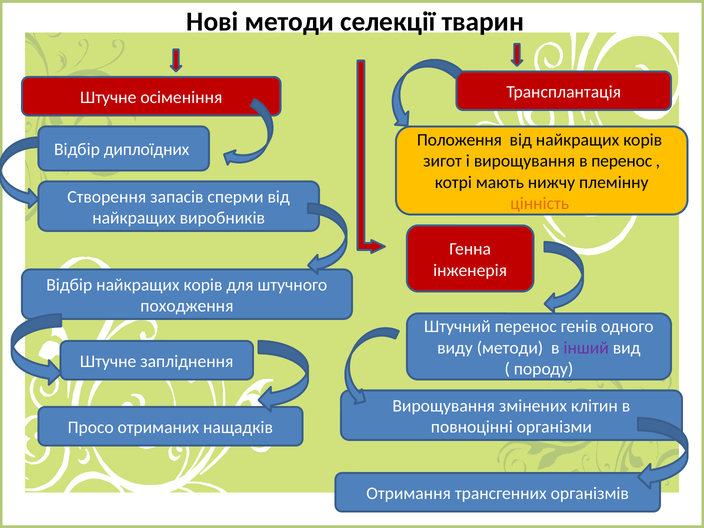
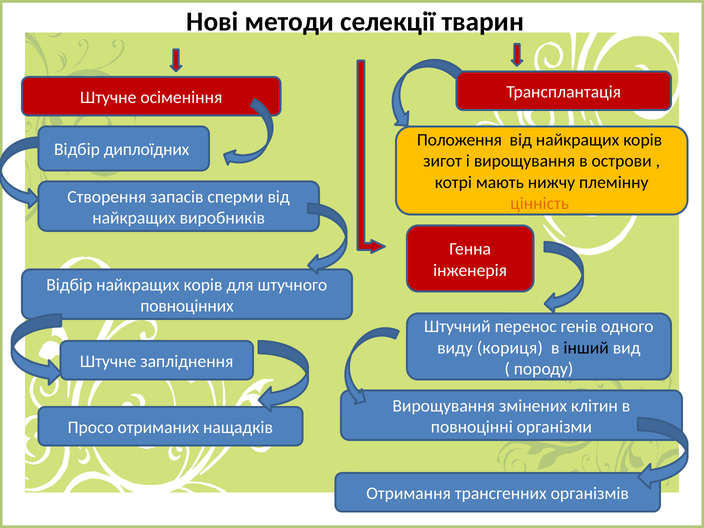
в перенос: перенос -> острови
походження: походження -> повноцінних
виду методи: методи -> кориця
інший colour: purple -> black
